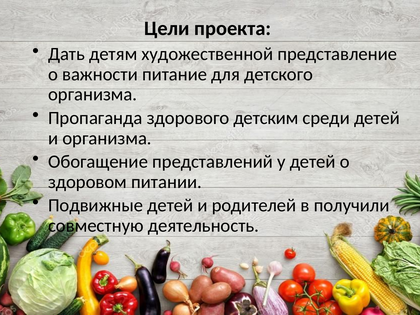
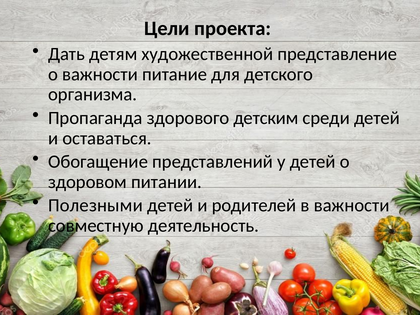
и организма: организма -> оставаться
Подвижные: Подвижные -> Полезными
в получили: получили -> важности
